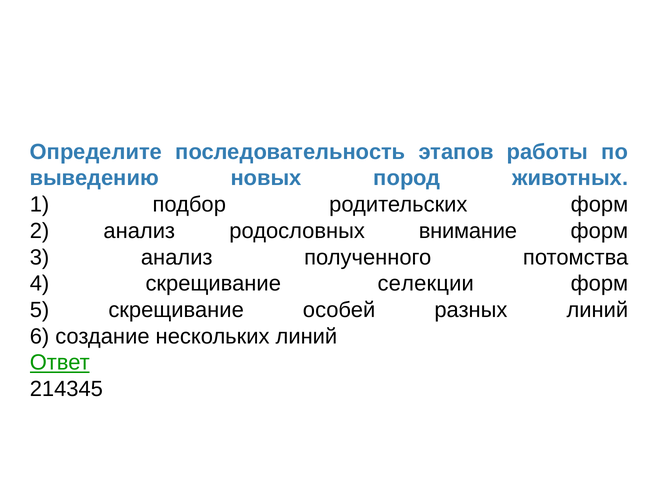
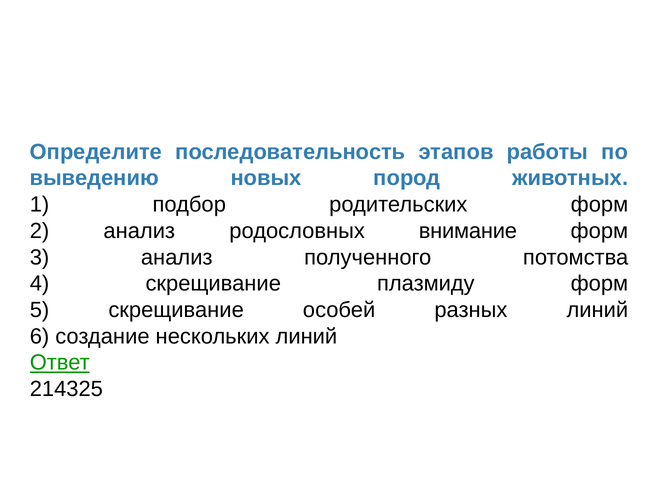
селекции: селекции -> плазмиду
214345: 214345 -> 214325
